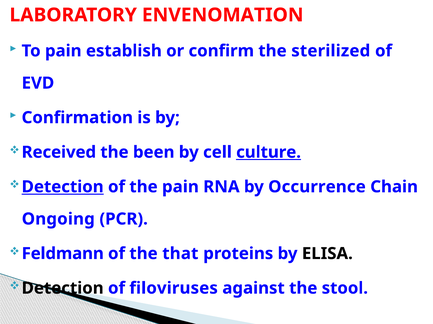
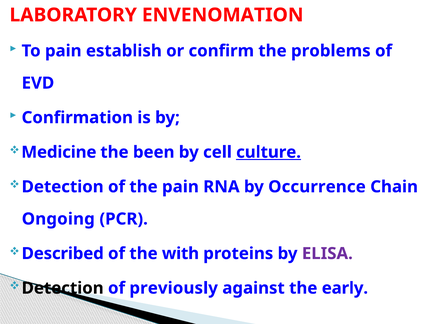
sterilized: sterilized -> problems
Received: Received -> Medicine
Detection at (63, 187) underline: present -> none
Feldmann: Feldmann -> Described
that: that -> with
ELISA colour: black -> purple
filoviruses: filoviruses -> previously
stool: stool -> early
